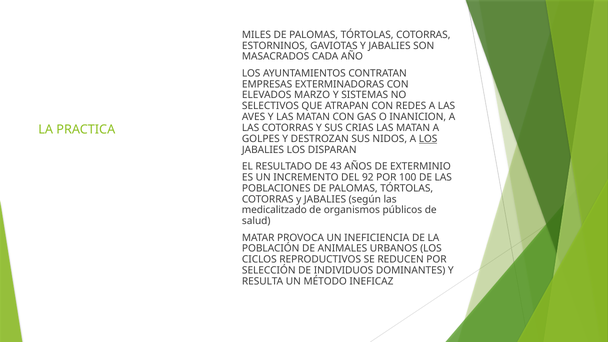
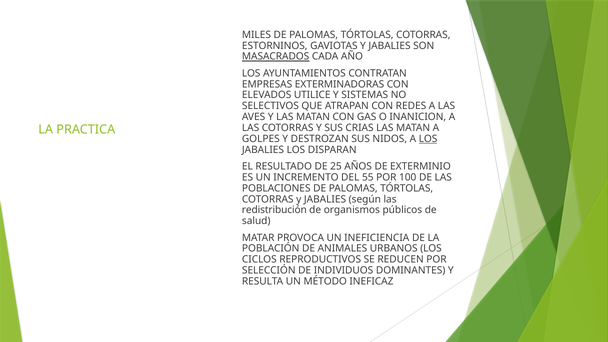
MASACRADOS underline: none -> present
MARZO: MARZO -> UTILICE
43: 43 -> 25
92: 92 -> 55
medicalitzado: medicalitzado -> redistribución
